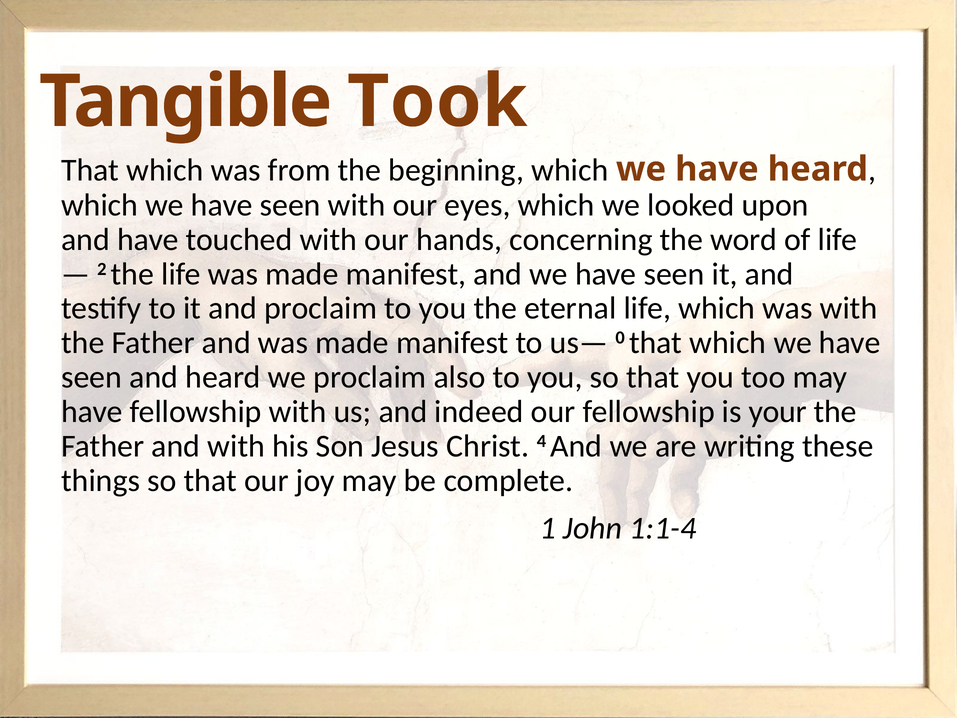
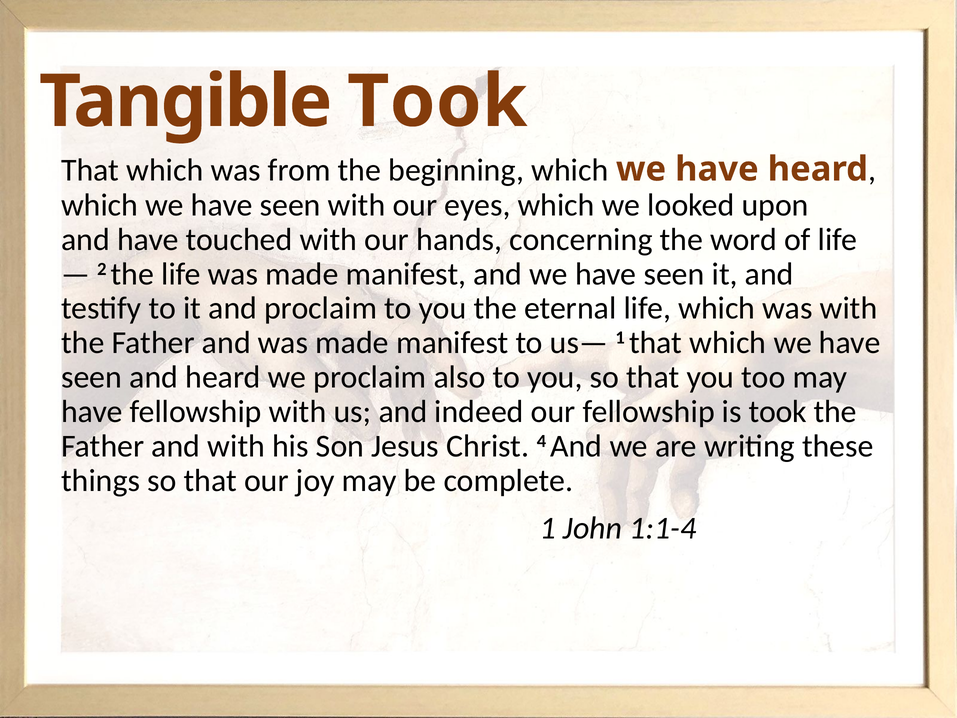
us— 0: 0 -> 1
is your: your -> took
